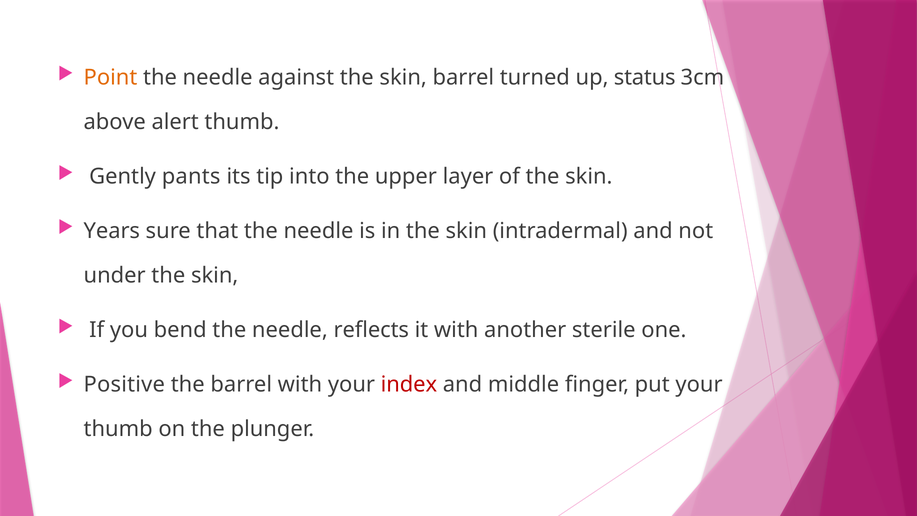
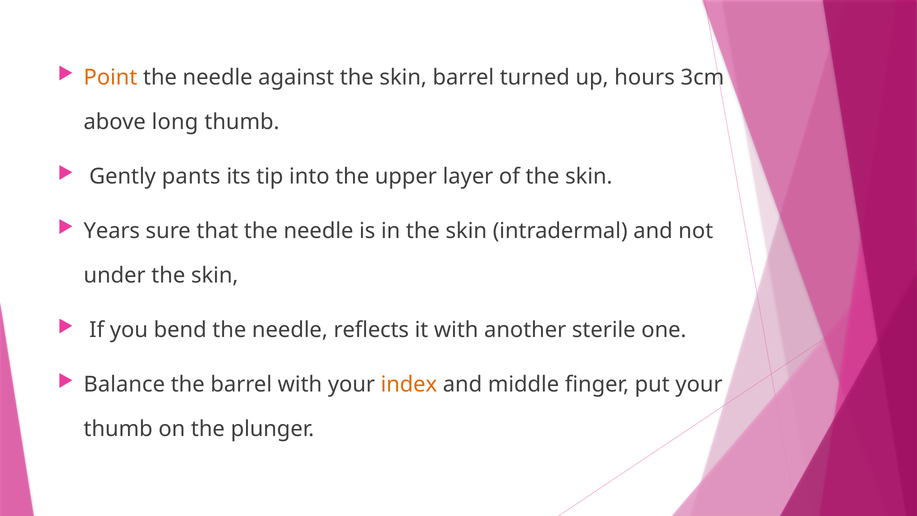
status: status -> hours
alert: alert -> long
Positive: Positive -> Balance
index colour: red -> orange
